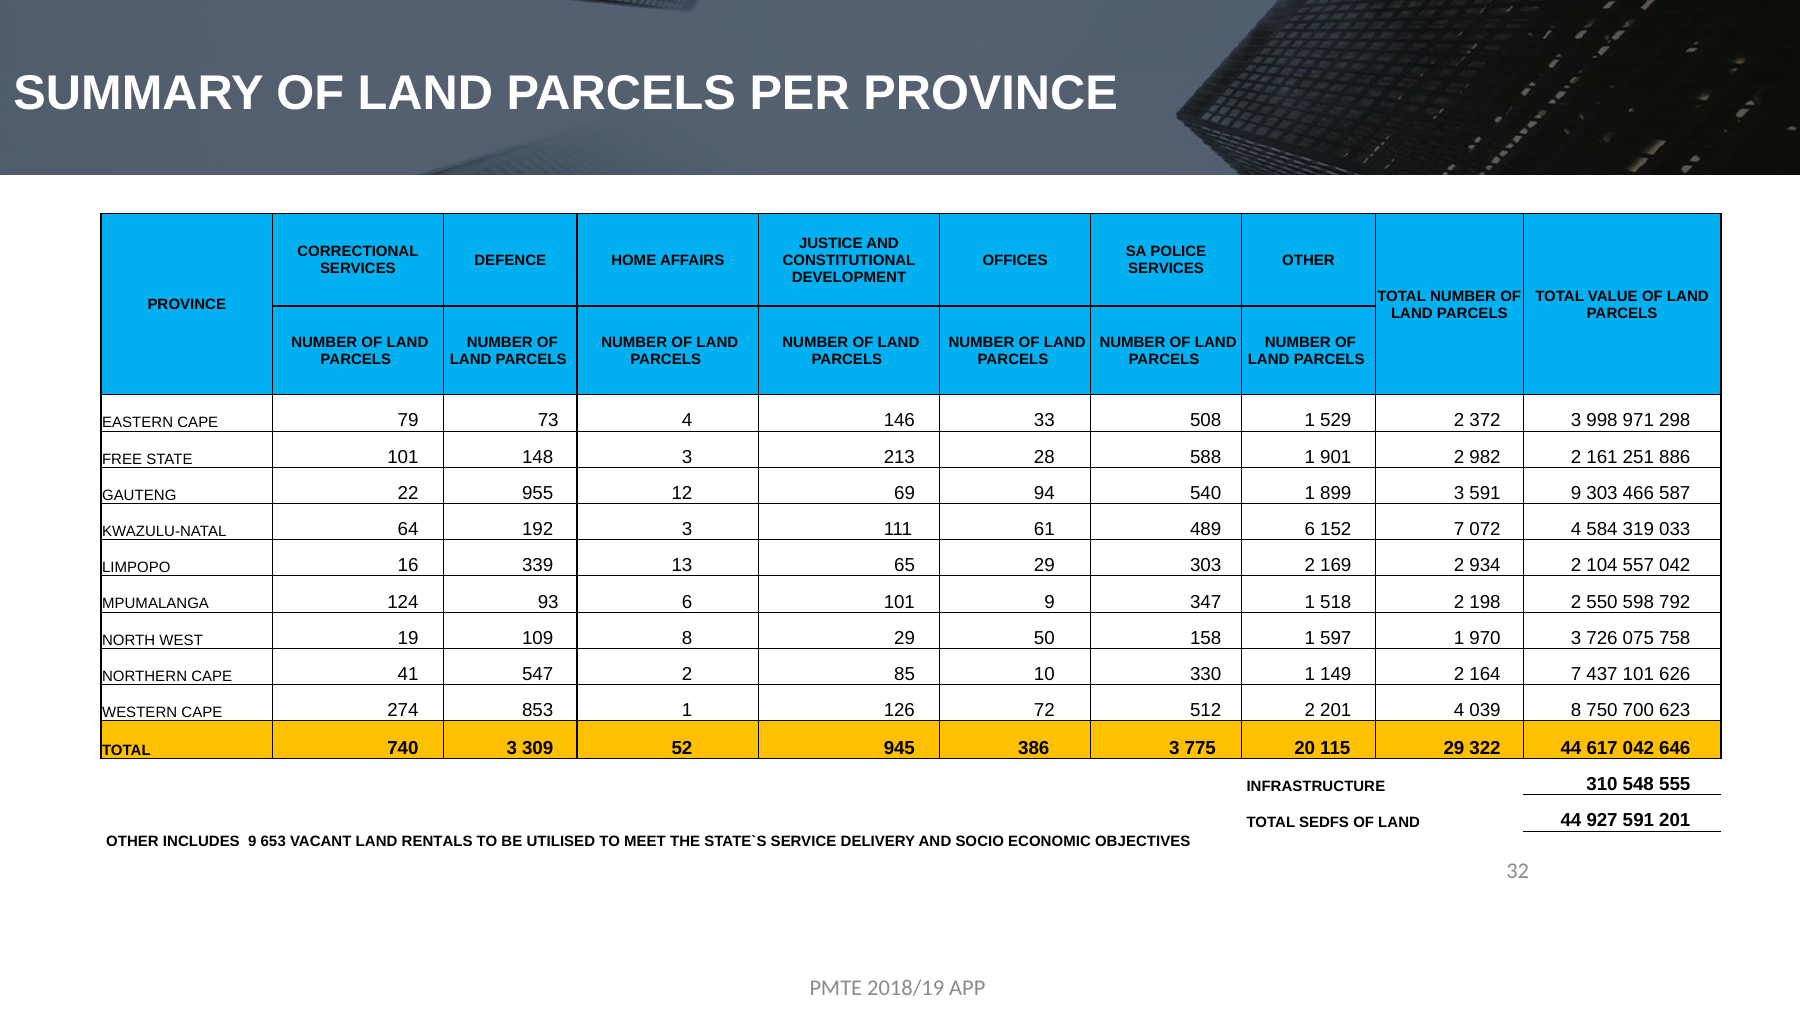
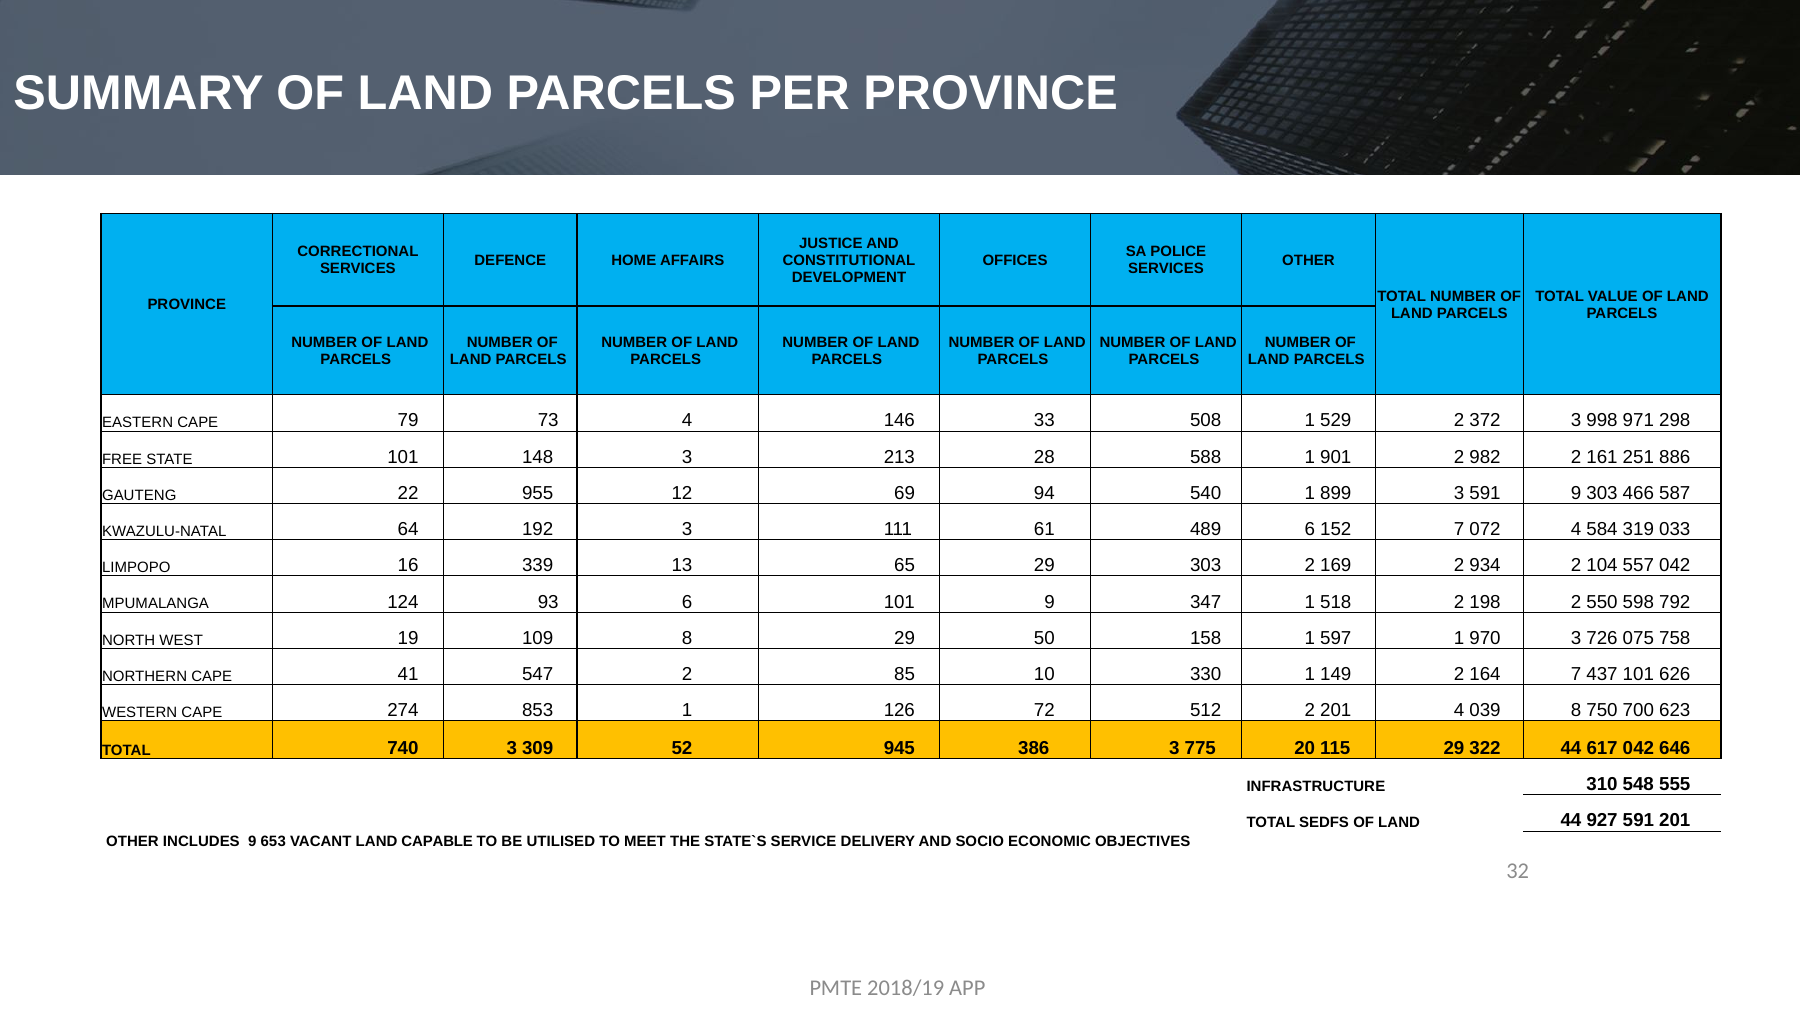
RENTALS: RENTALS -> CAPABLE
